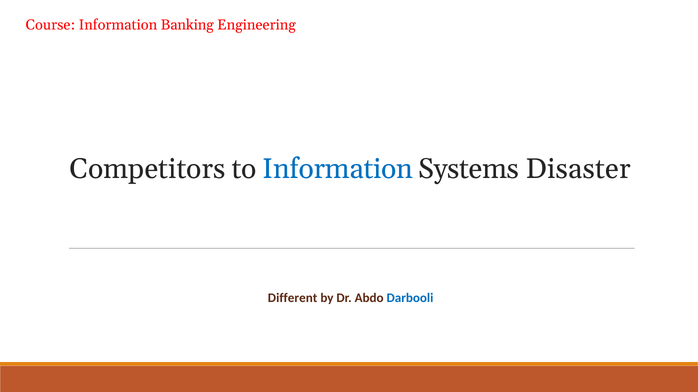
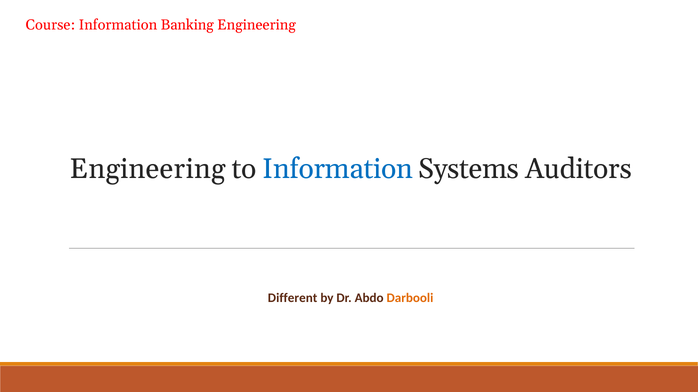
Competitors at (148, 169): Competitors -> Engineering
Disaster: Disaster -> Auditors
Darbooli colour: blue -> orange
